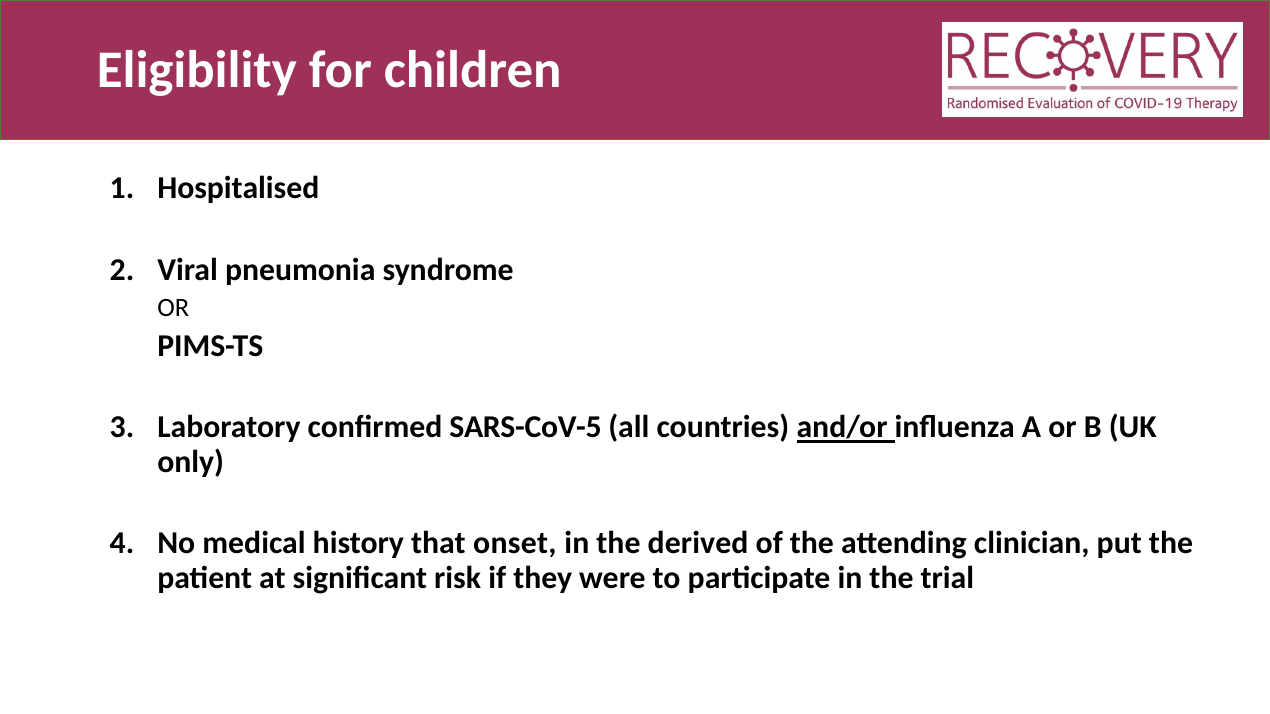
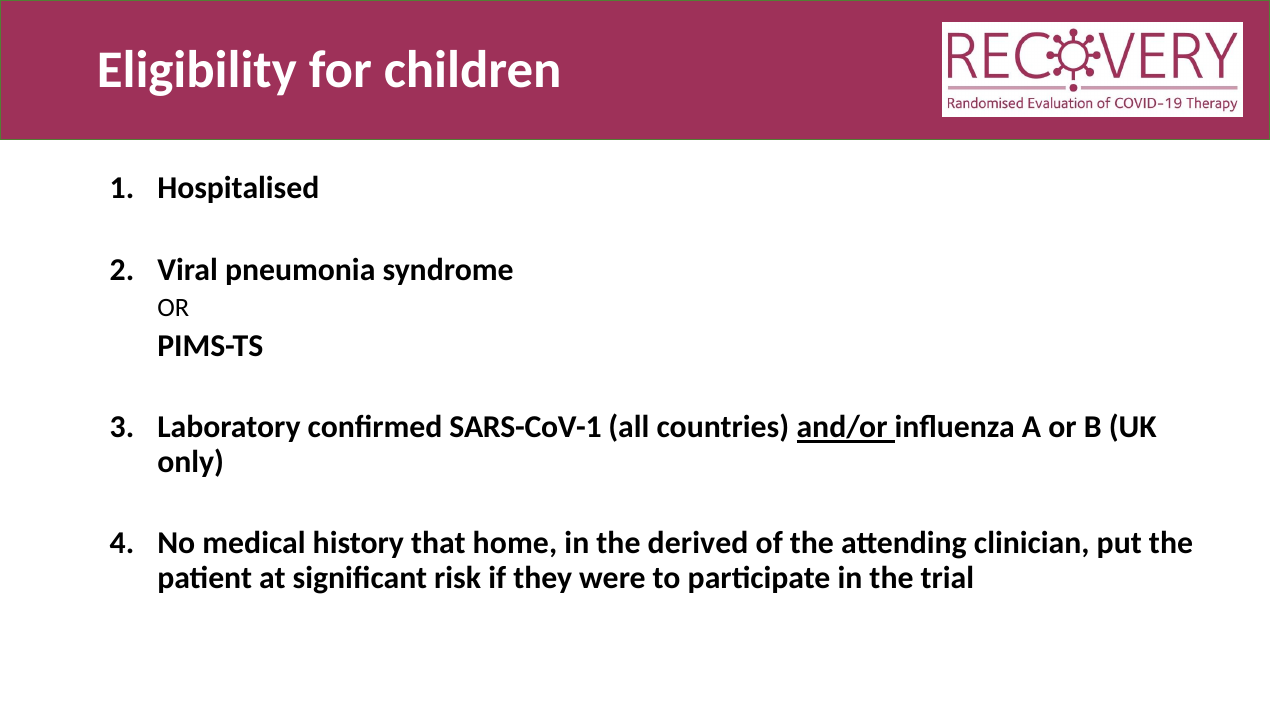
SARS-CoV-5: SARS-CoV-5 -> SARS-CoV-1
onset: onset -> home
